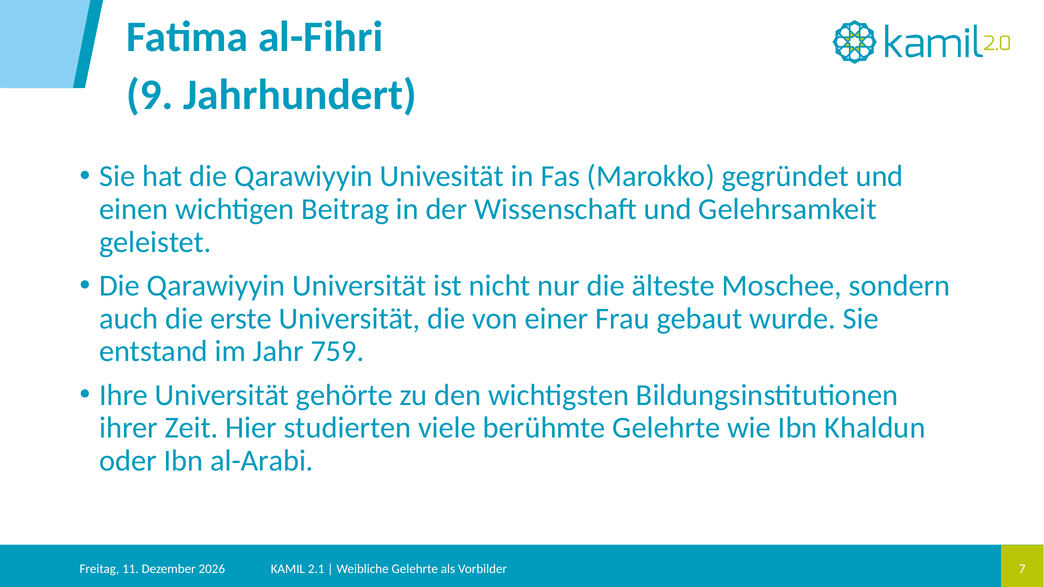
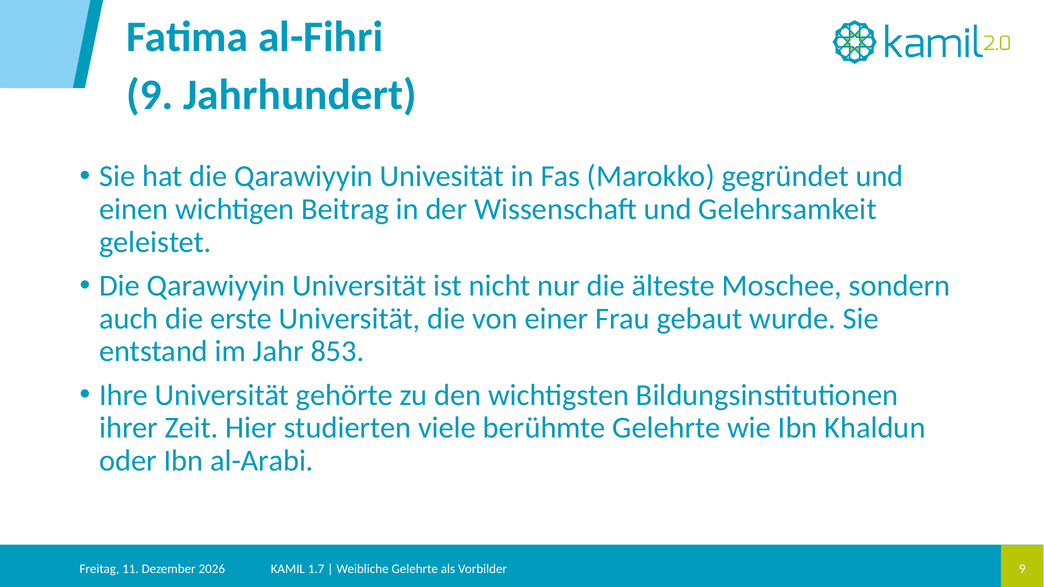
759: 759 -> 853
2.1: 2.1 -> 1.7
Vorbilder 7: 7 -> 9
